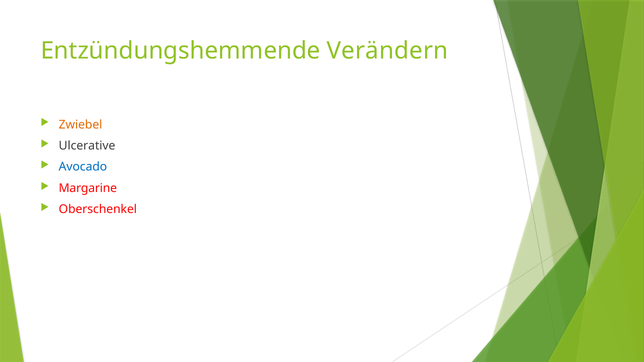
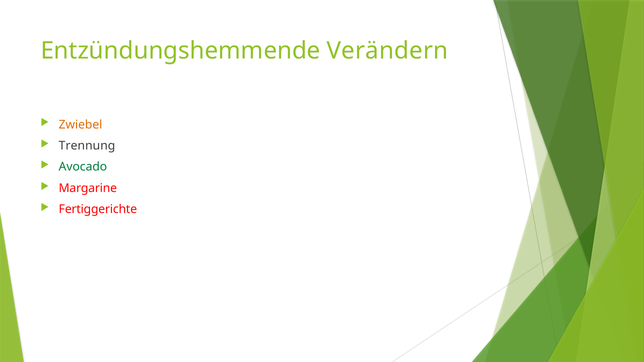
Ulcerative: Ulcerative -> Trennung
Avocado colour: blue -> green
Oberschenkel: Oberschenkel -> Fertiggerichte
